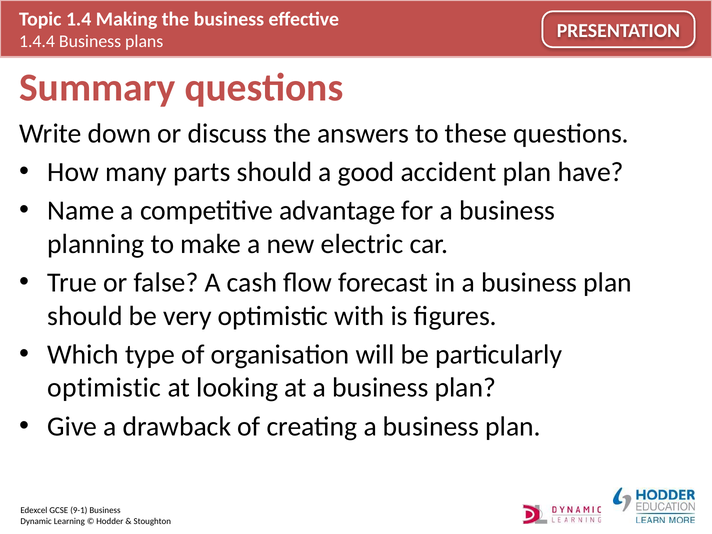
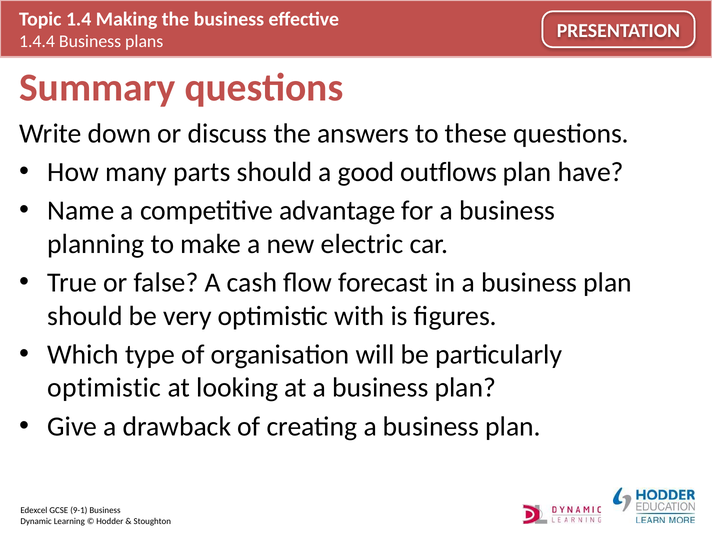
accident: accident -> outflows
